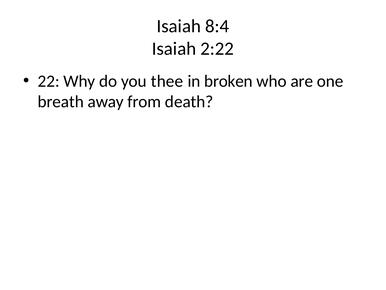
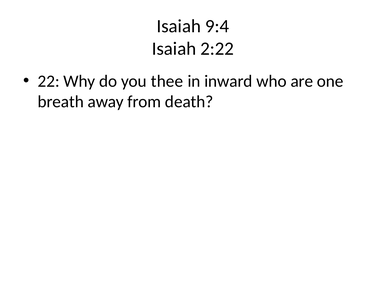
8:4: 8:4 -> 9:4
broken: broken -> inward
